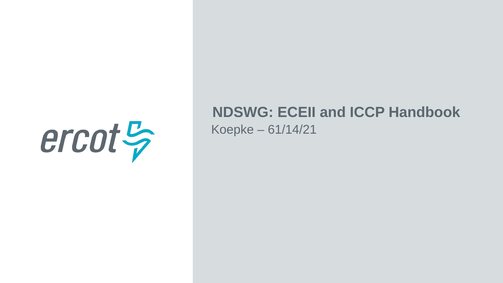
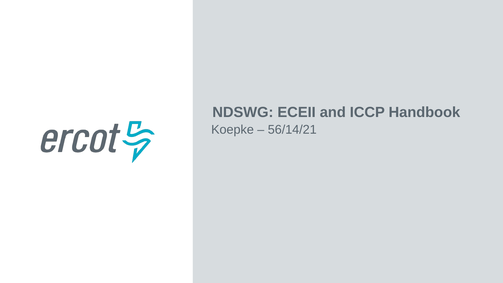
61/14/21: 61/14/21 -> 56/14/21
